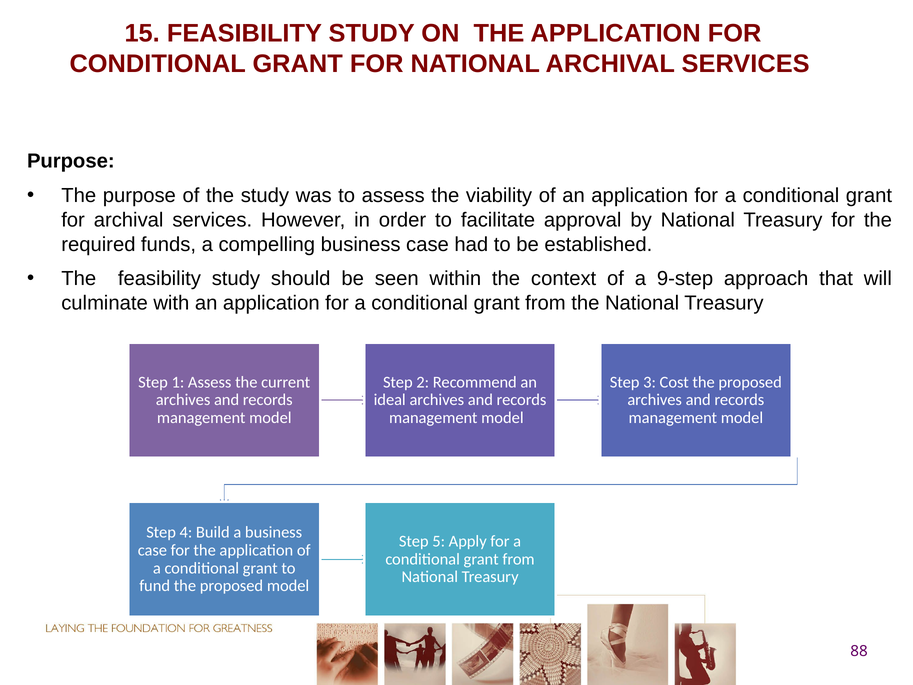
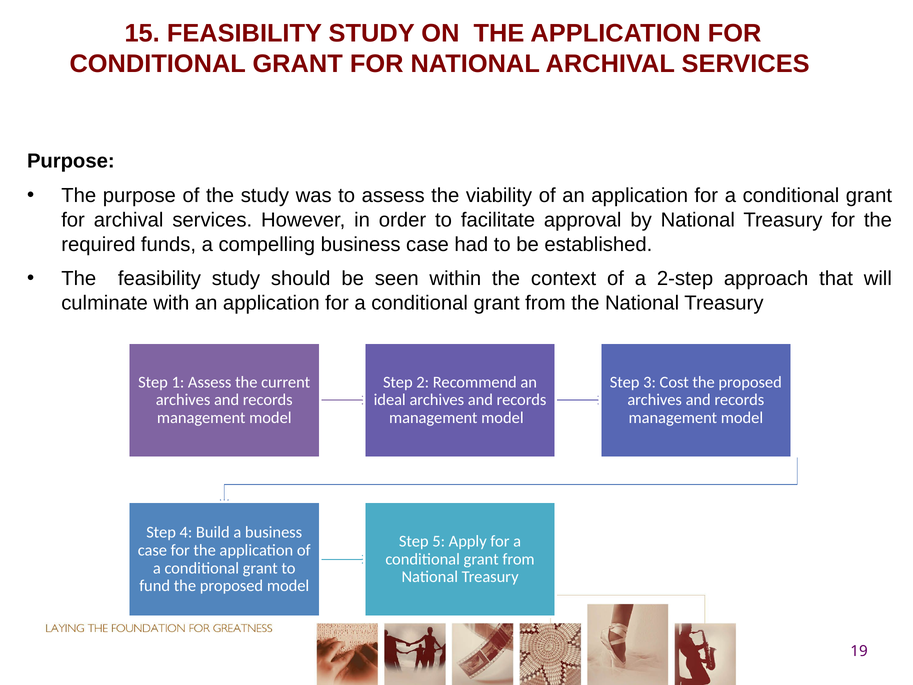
9-step: 9-step -> 2-step
88: 88 -> 19
